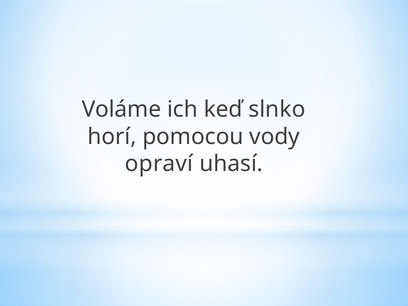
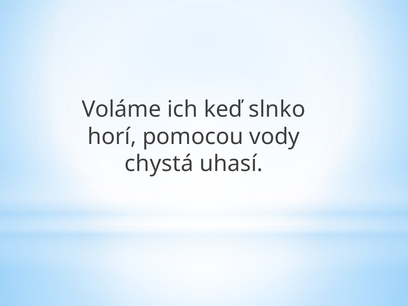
opraví: opraví -> chystá
